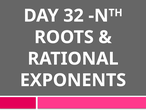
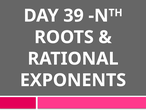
32: 32 -> 39
